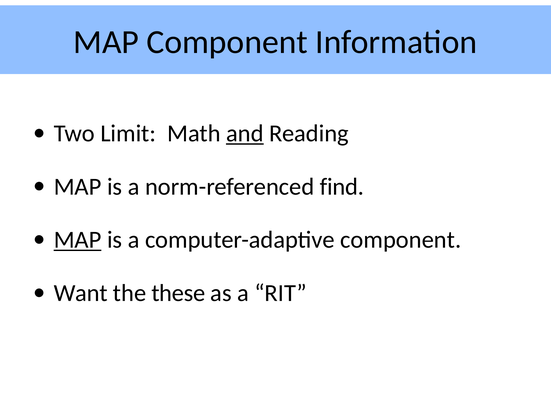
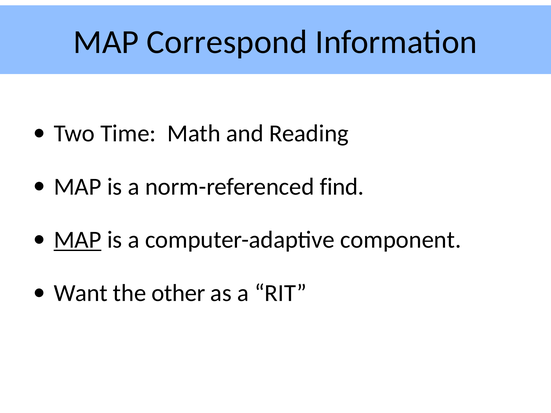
MAP Component: Component -> Correspond
Limit: Limit -> Time
and underline: present -> none
these: these -> other
